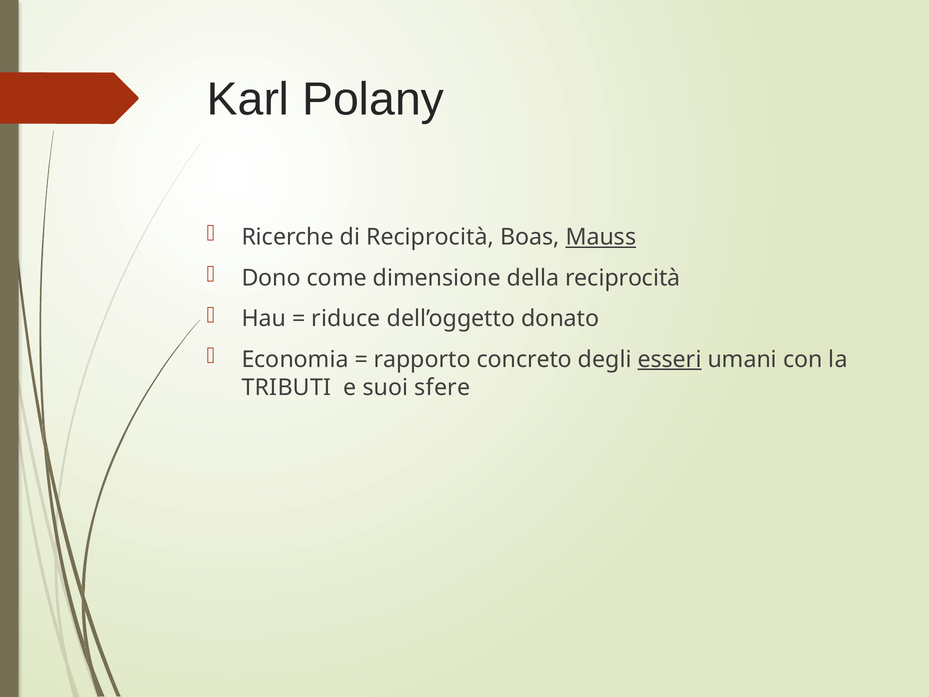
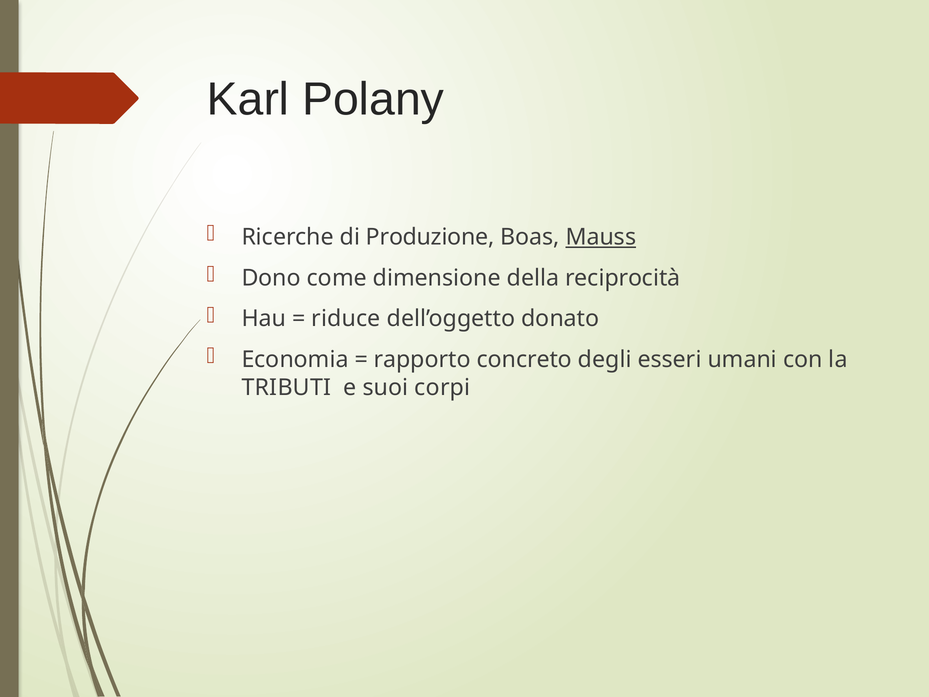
di Reciprocità: Reciprocità -> Produzione
esseri underline: present -> none
sfere: sfere -> corpi
